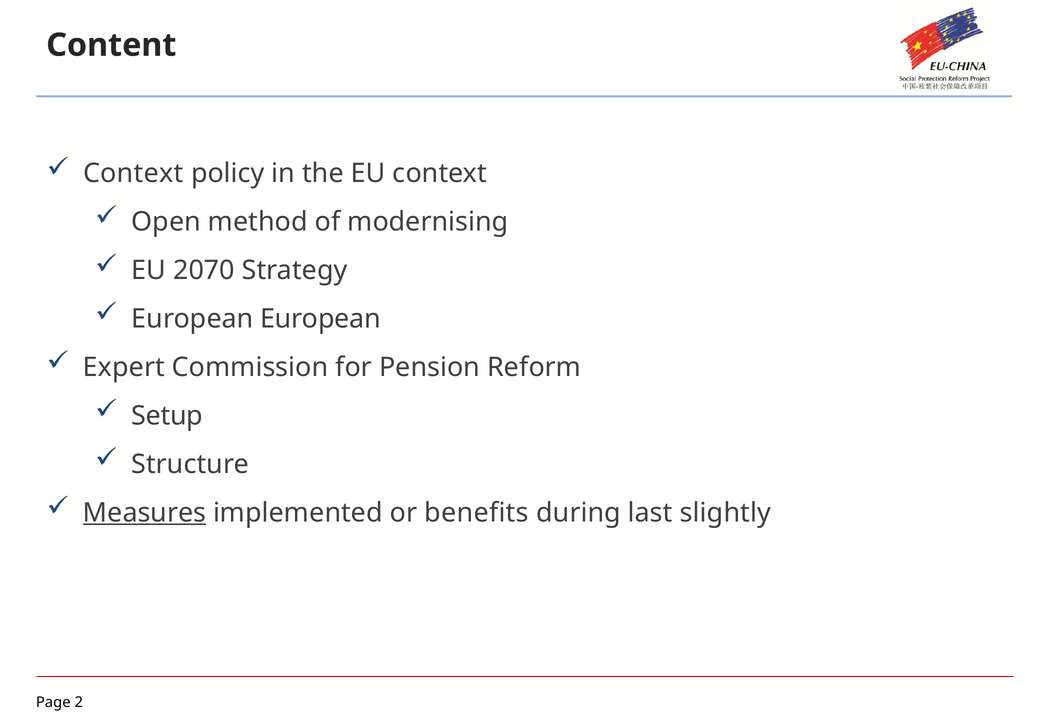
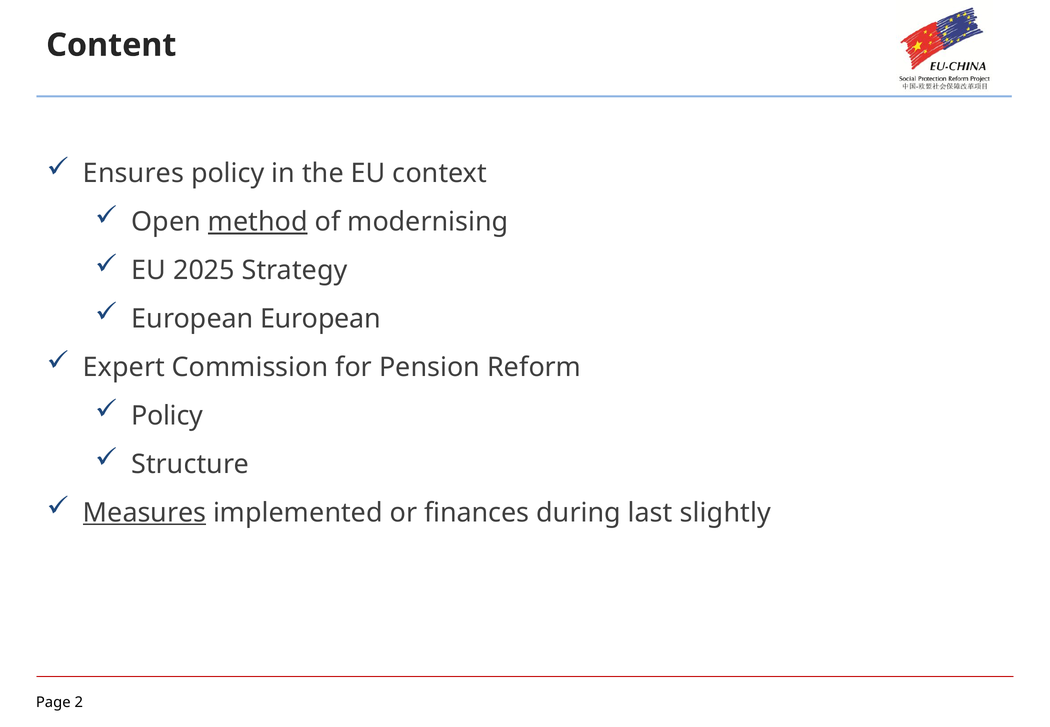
Context at (133, 173): Context -> Ensures
method underline: none -> present
2070: 2070 -> 2025
Setup at (167, 416): Setup -> Policy
benefits: benefits -> finances
